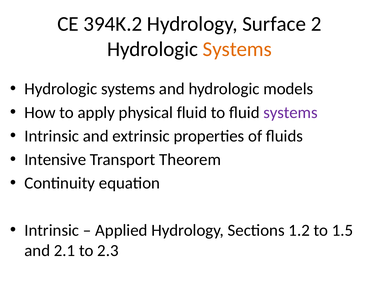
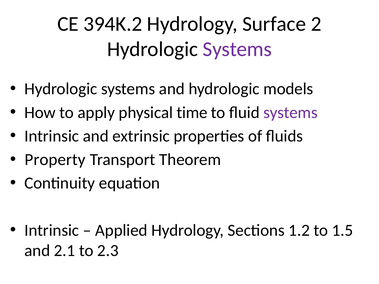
Systems at (237, 49) colour: orange -> purple
physical fluid: fluid -> time
Intensive: Intensive -> Property
